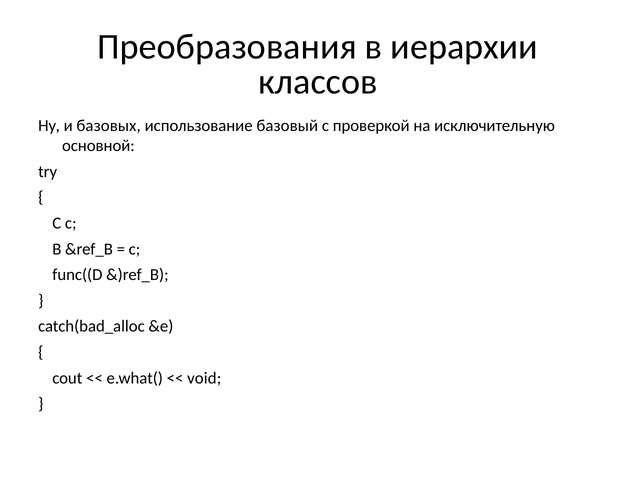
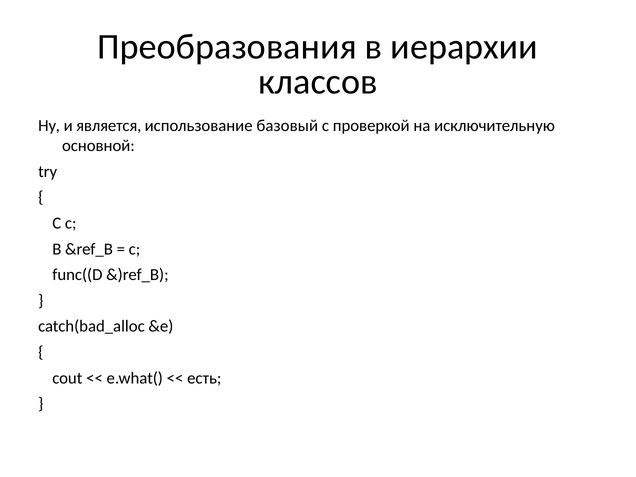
базовых: базовых -> является
void: void -> есть
